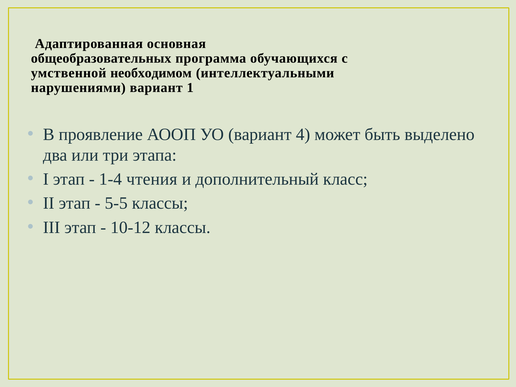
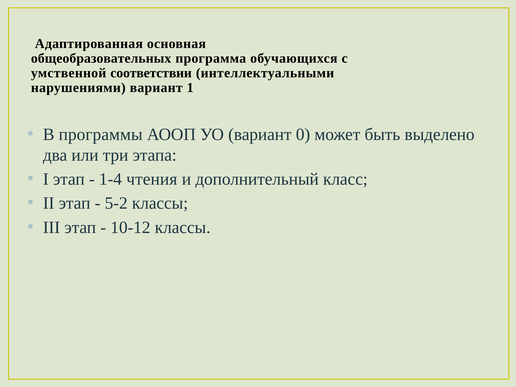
необходимом: необходимом -> соответствии
проявление: проявление -> программы
4: 4 -> 0
5-5: 5-5 -> 5-2
